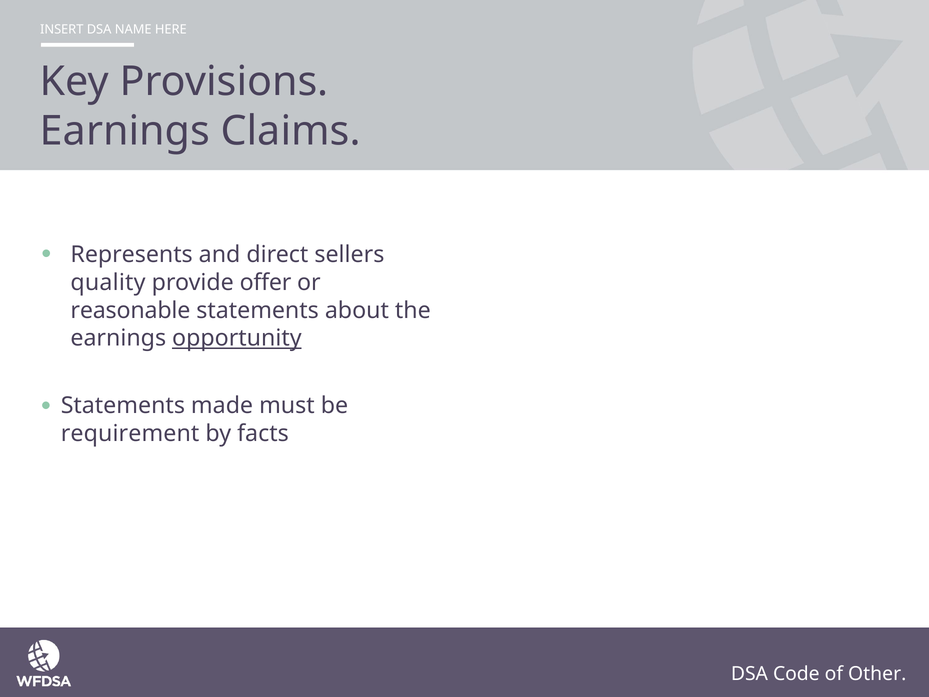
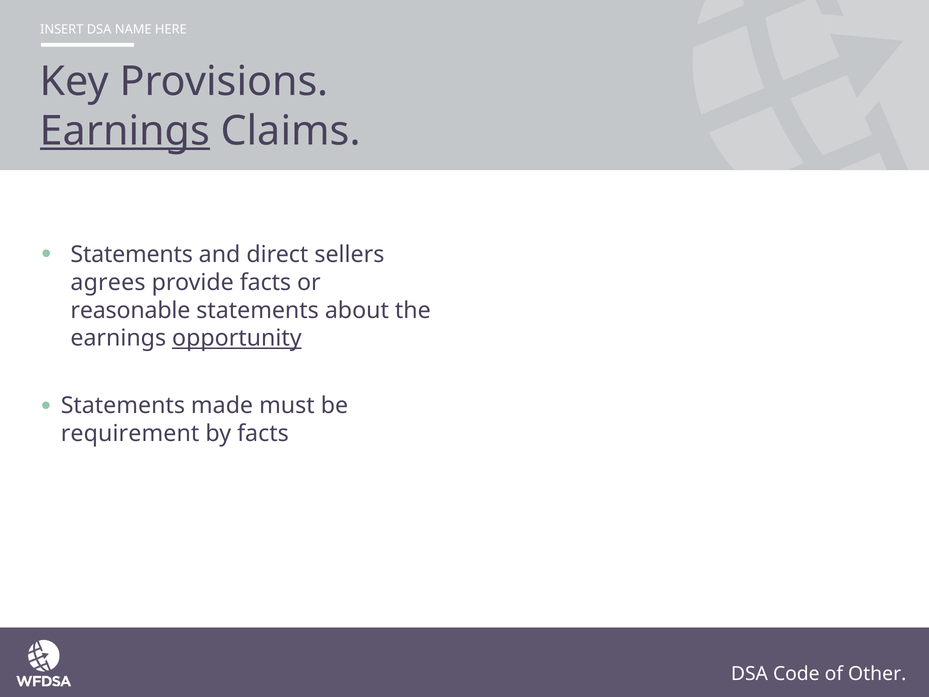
Earnings at (125, 131) underline: none -> present
Represents at (132, 255): Represents -> Statements
quality: quality -> agrees
provide offer: offer -> facts
